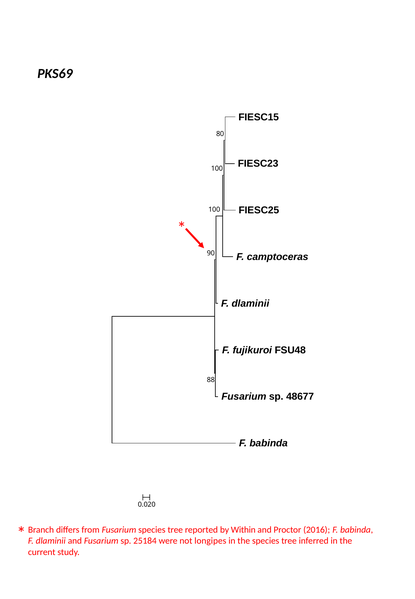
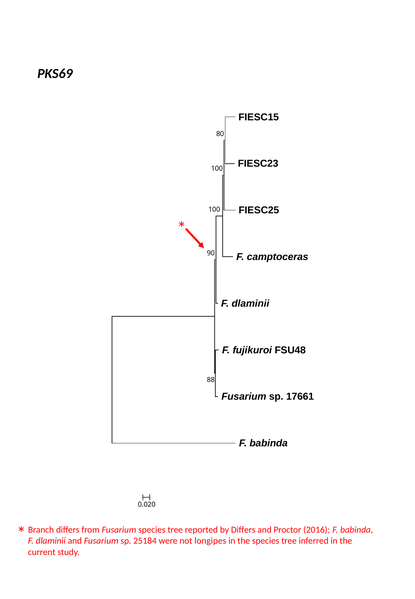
48677: 48677 -> 17661
by Within: Within -> Differs
